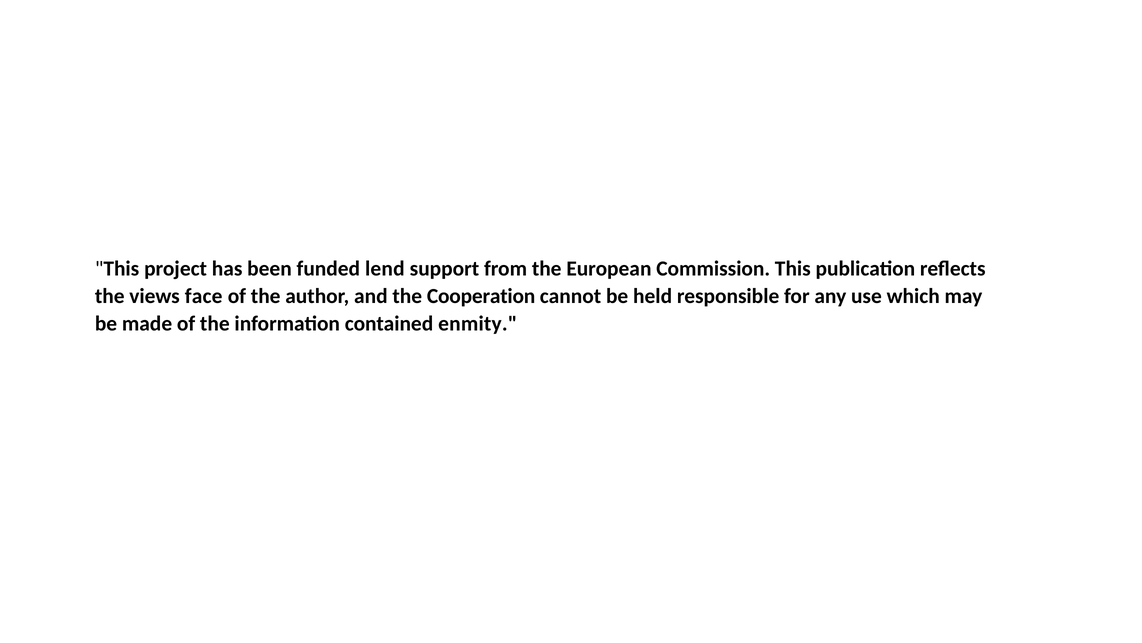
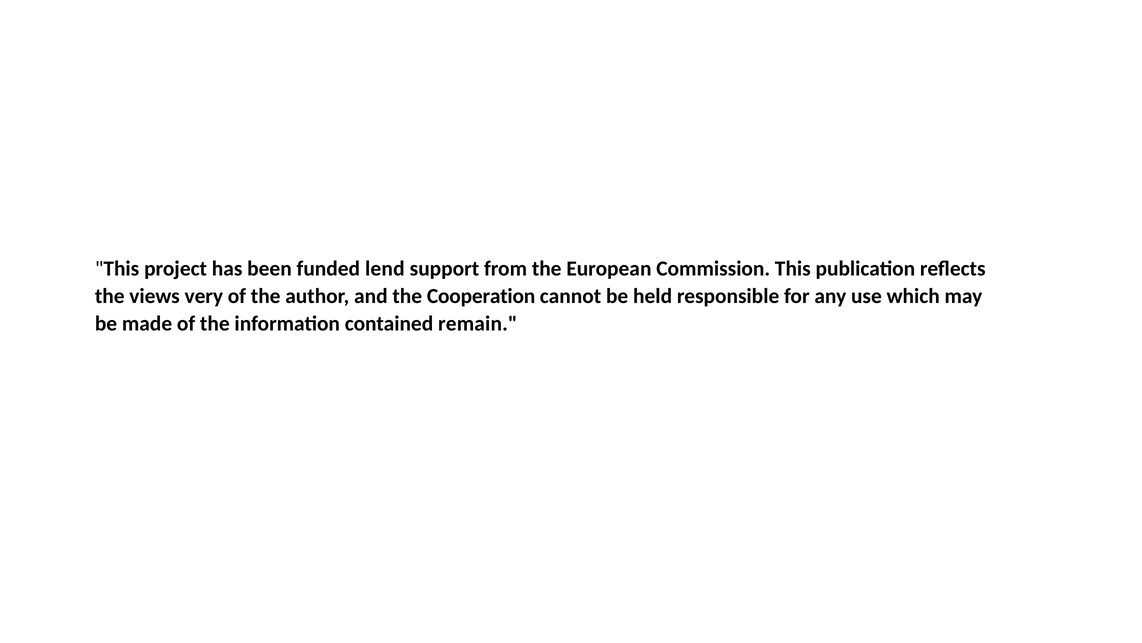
face: face -> very
enmity: enmity -> remain
